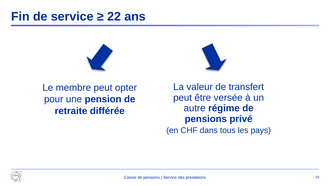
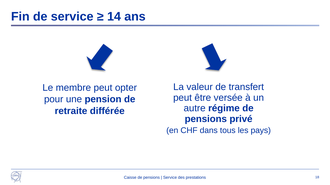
22: 22 -> 14
